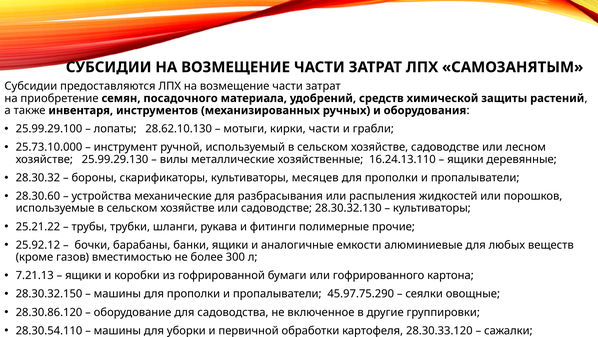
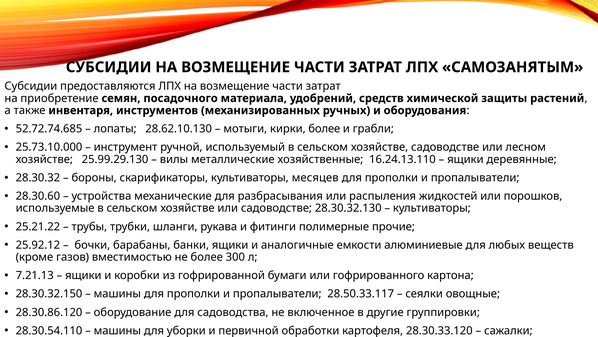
25.99.29.100: 25.99.29.100 -> 52.72.74.685
кирки части: части -> более
45.97.75.290: 45.97.75.290 -> 28.50.33.117
